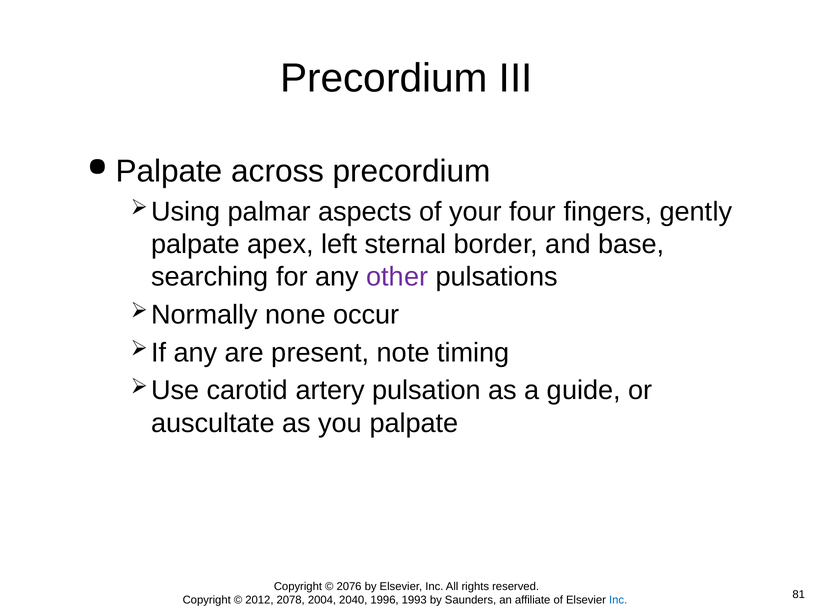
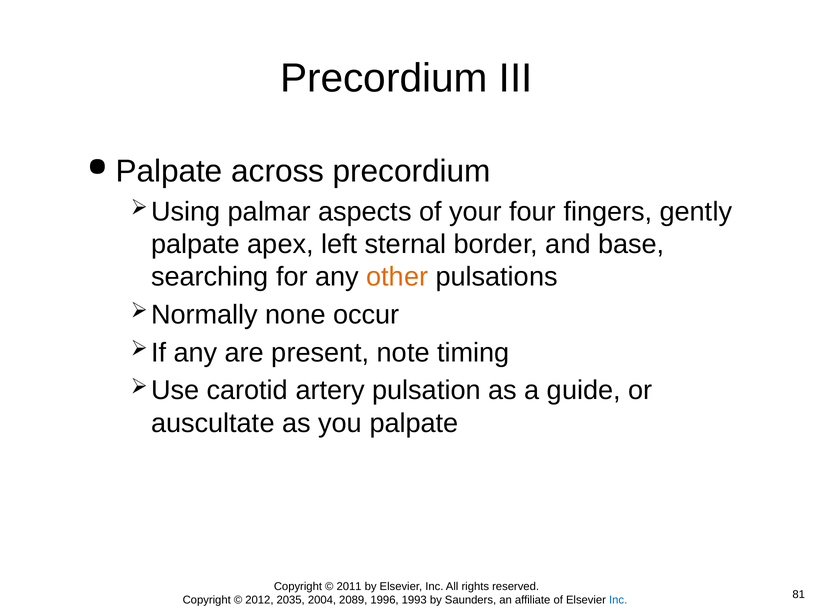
other colour: purple -> orange
2076: 2076 -> 2011
2078: 2078 -> 2035
2040: 2040 -> 2089
